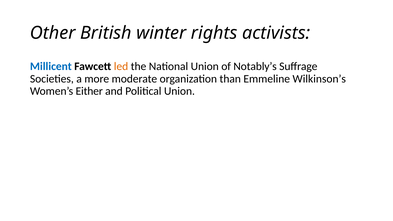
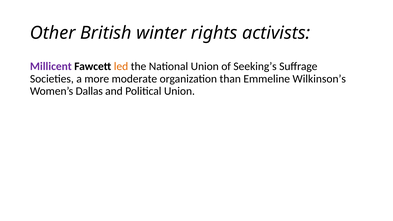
Millicent colour: blue -> purple
Notably’s: Notably’s -> Seeking’s
Either: Either -> Dallas
